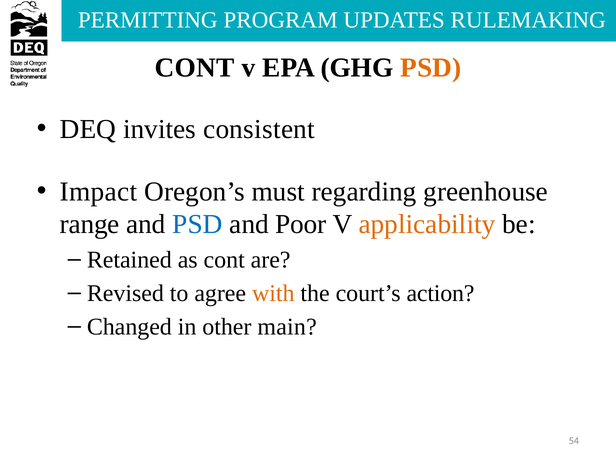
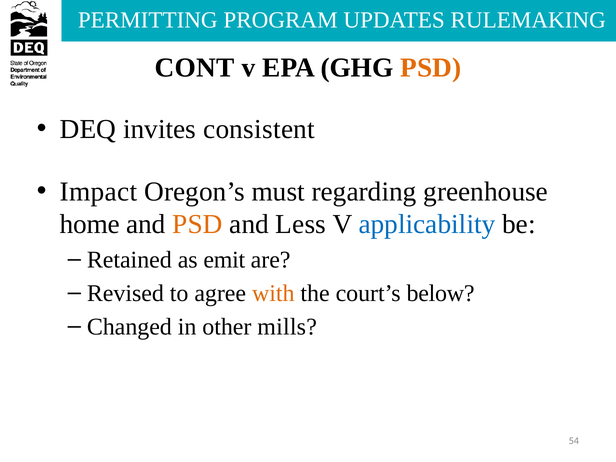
range: range -> home
PSD at (198, 224) colour: blue -> orange
Poor: Poor -> Less
applicability colour: orange -> blue
as cont: cont -> emit
action: action -> below
main: main -> mills
